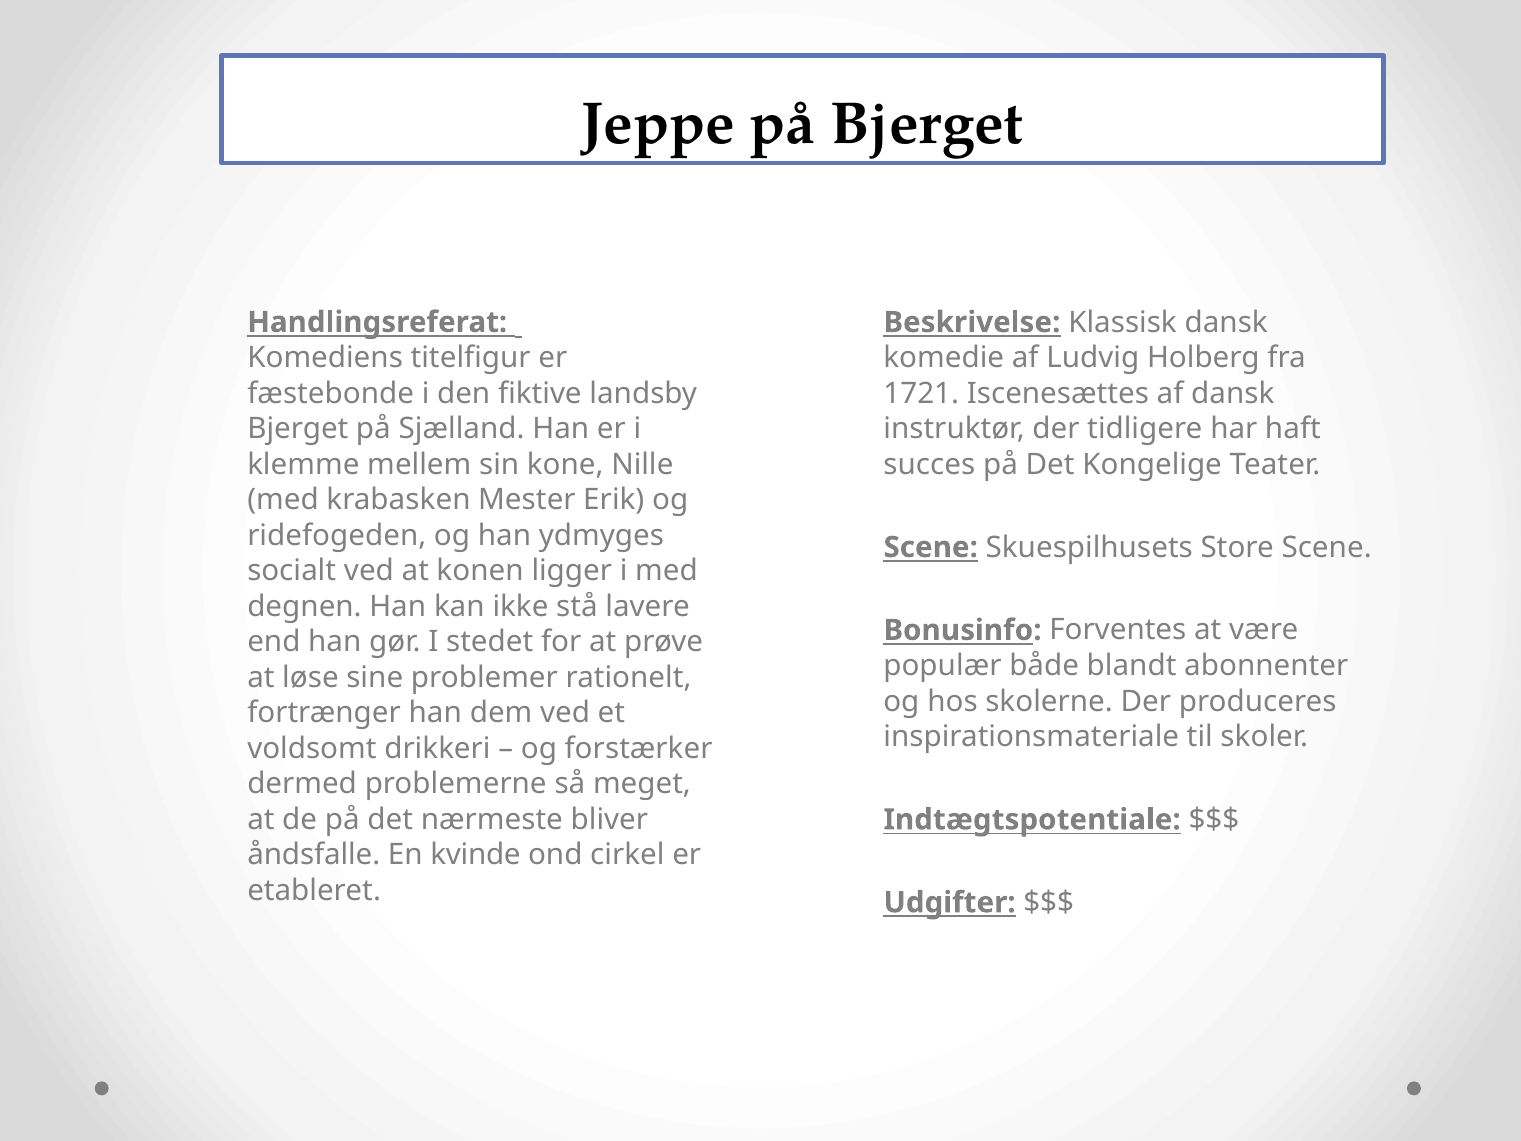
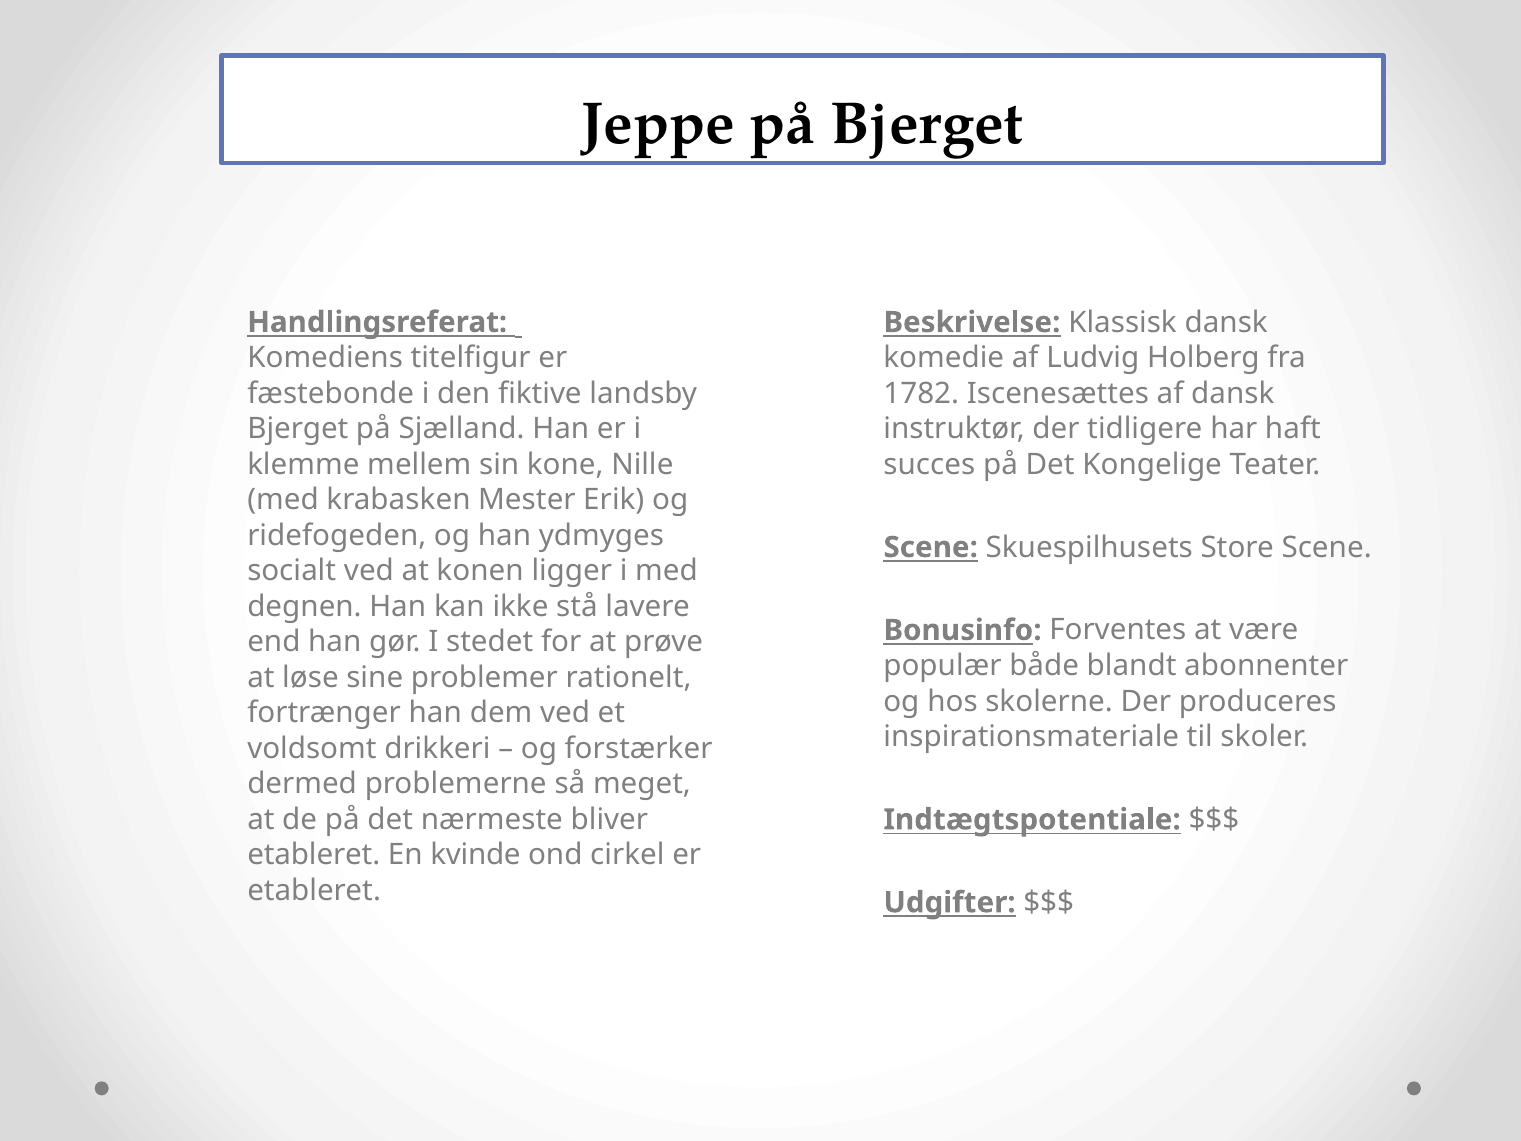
1721: 1721 -> 1782
åndsfalle at (314, 855): åndsfalle -> etableret
